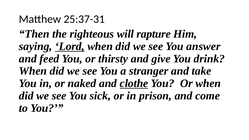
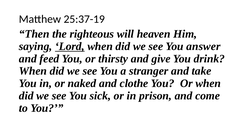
25:37-31: 25:37-31 -> 25:37-19
rapture: rapture -> heaven
clothe underline: present -> none
